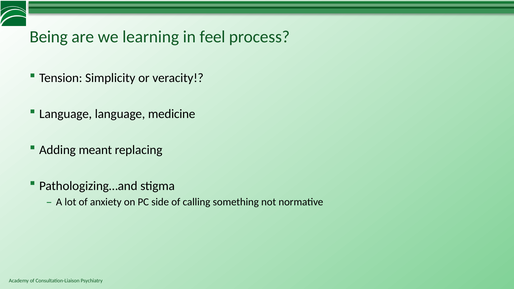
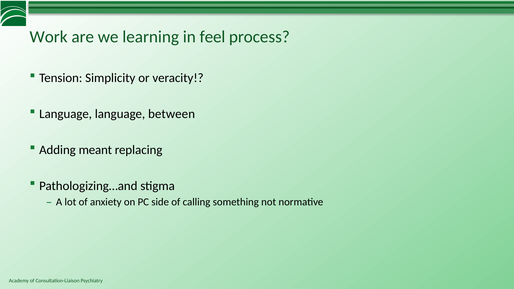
Being: Being -> Work
medicine: medicine -> between
